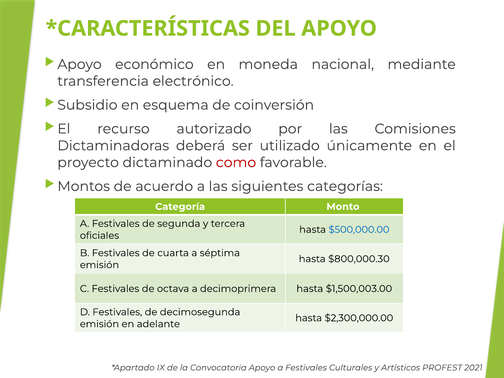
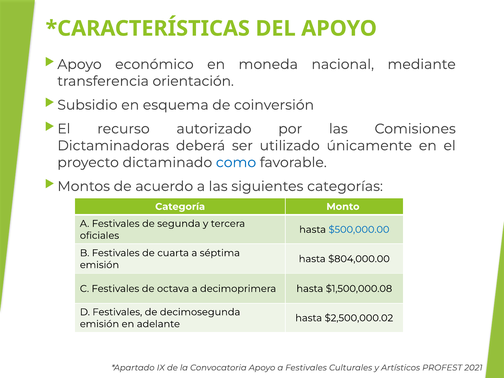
electrónico: electrónico -> orientación
como colour: red -> blue
$800,000.30: $800,000.30 -> $804,000.00
$1,500,003.00: $1,500,003.00 -> $1,500,000.08
$2,300,000.00: $2,300,000.00 -> $2,500,000.02
